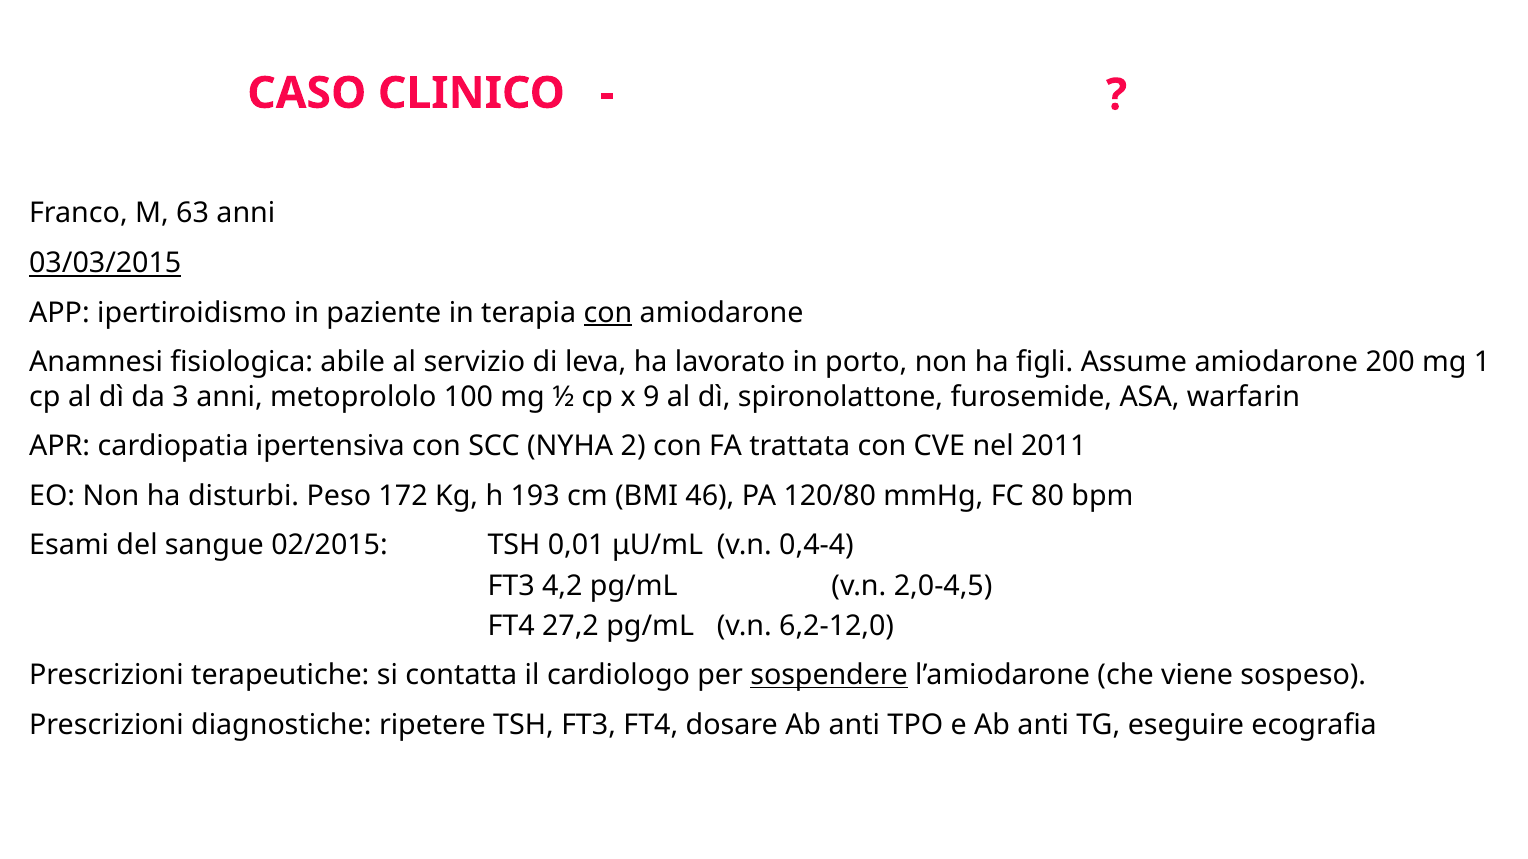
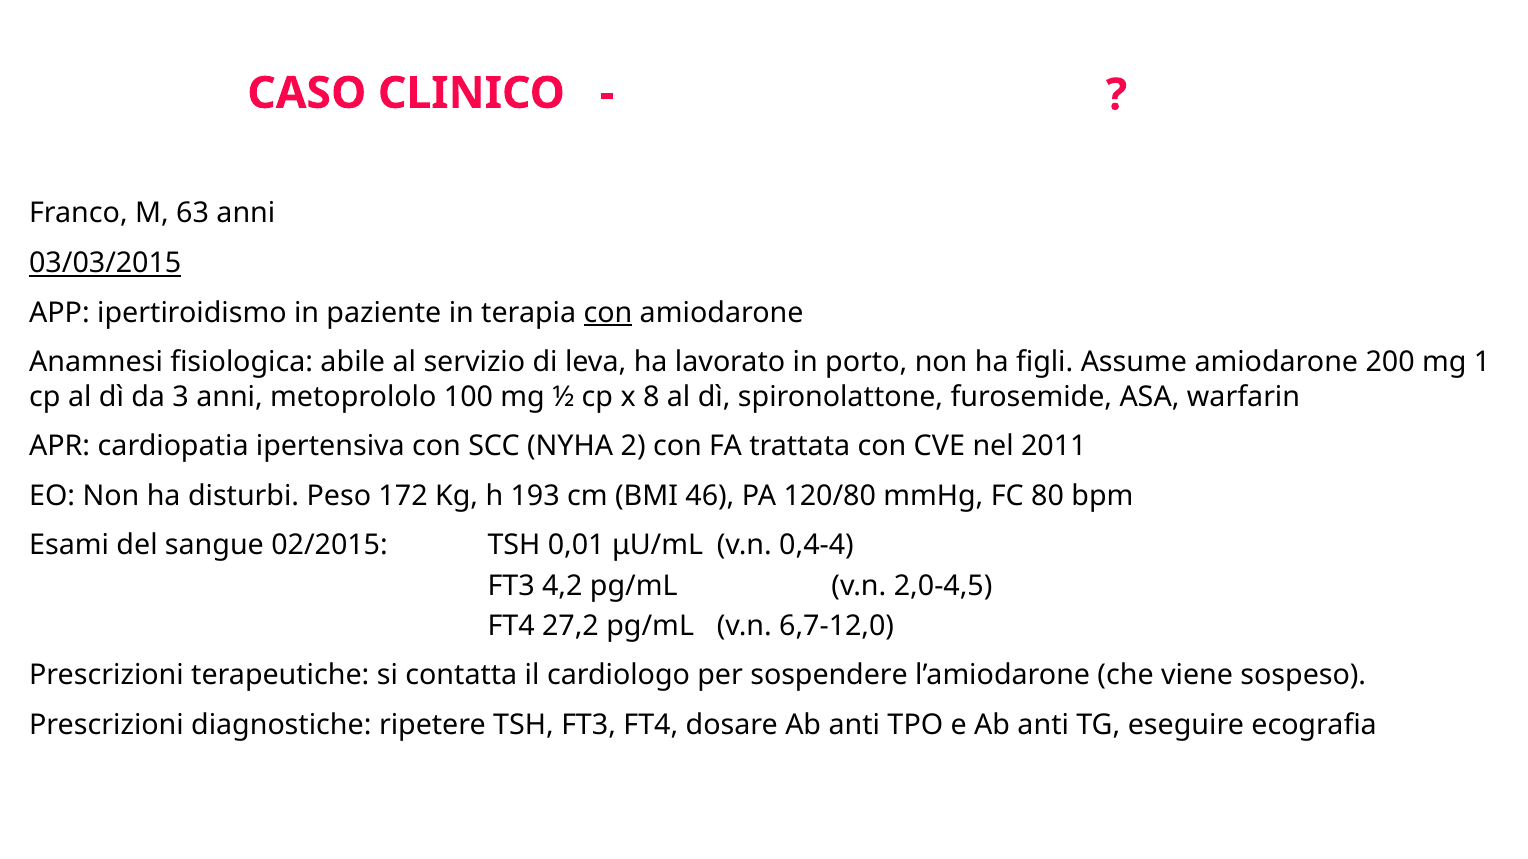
9: 9 -> 8
6,2-12,0: 6,2-12,0 -> 6,7-12,0
sospendere underline: present -> none
